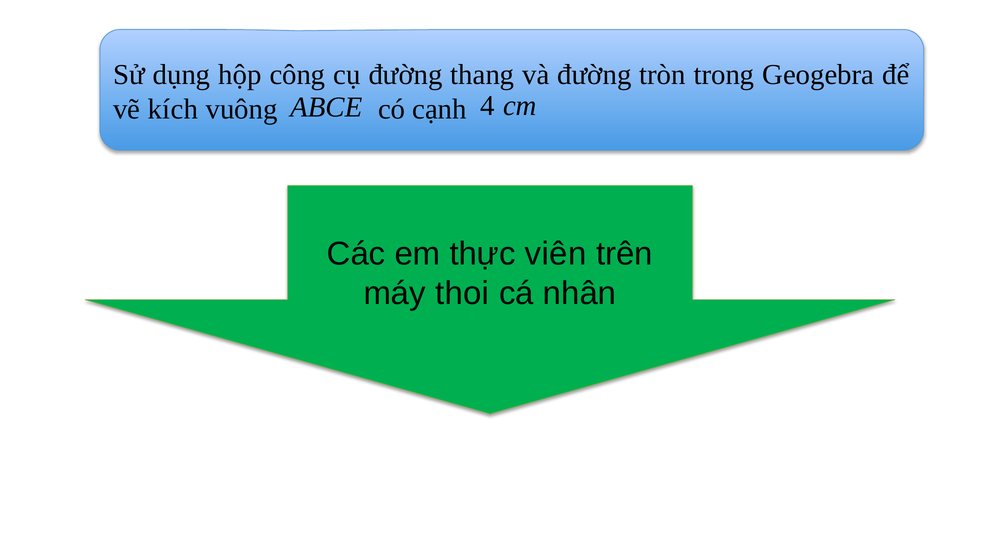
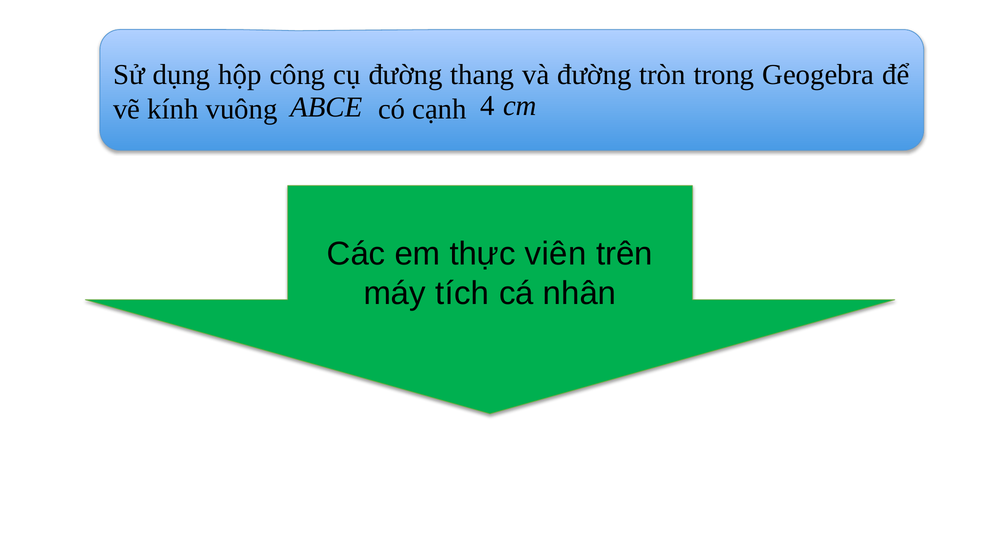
kích: kích -> kính
thoi: thoi -> tích
